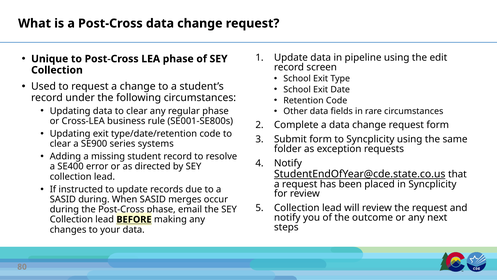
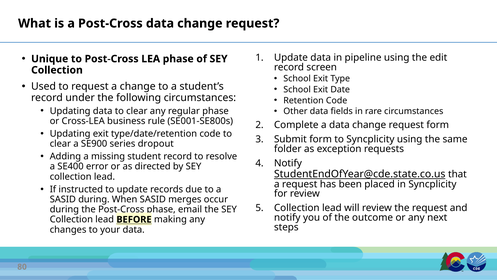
systems: systems -> dropout
